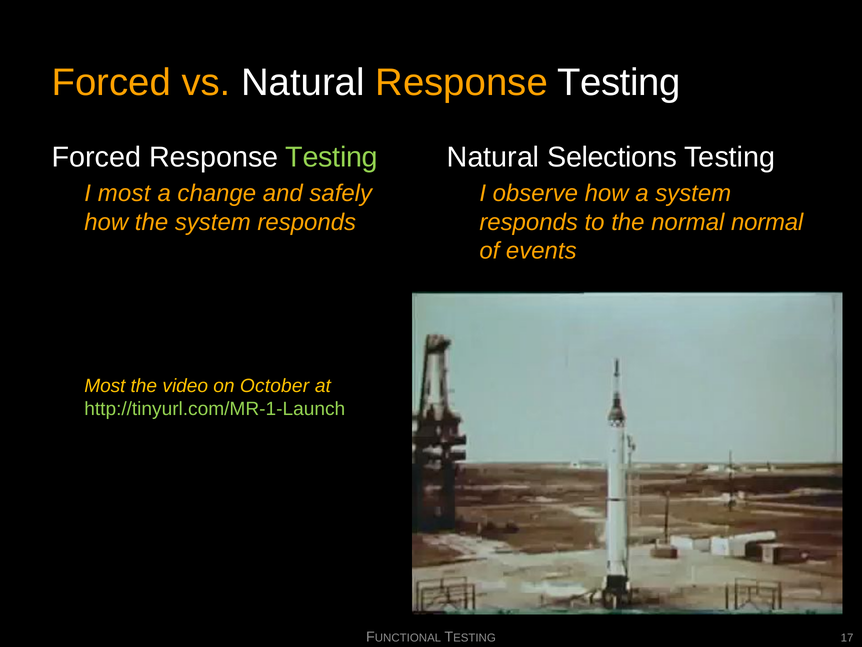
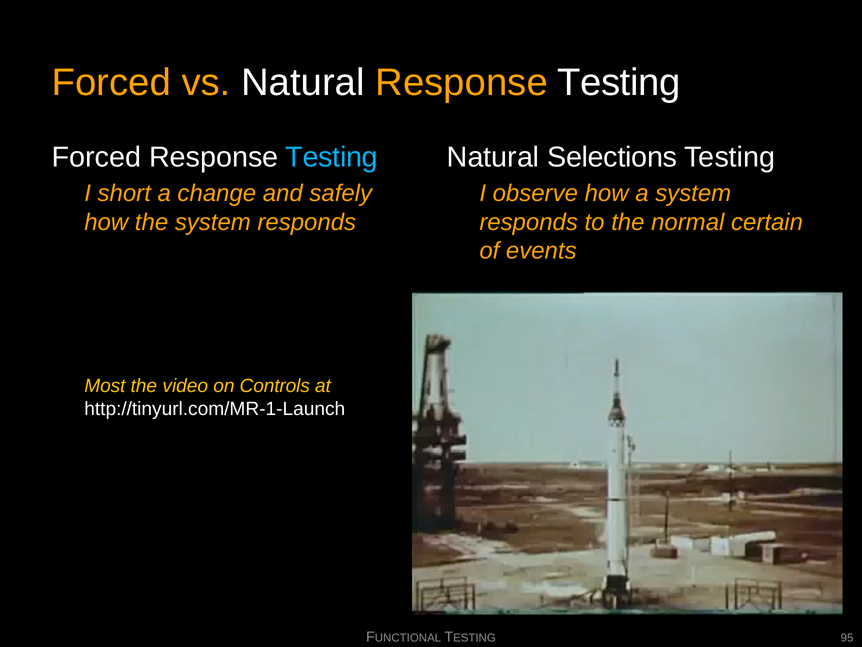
Testing at (332, 157) colour: light green -> light blue
I most: most -> short
normal normal: normal -> certain
October: October -> Controls
http://tinyurl.com/MR-1-Launch colour: light green -> white
17: 17 -> 95
